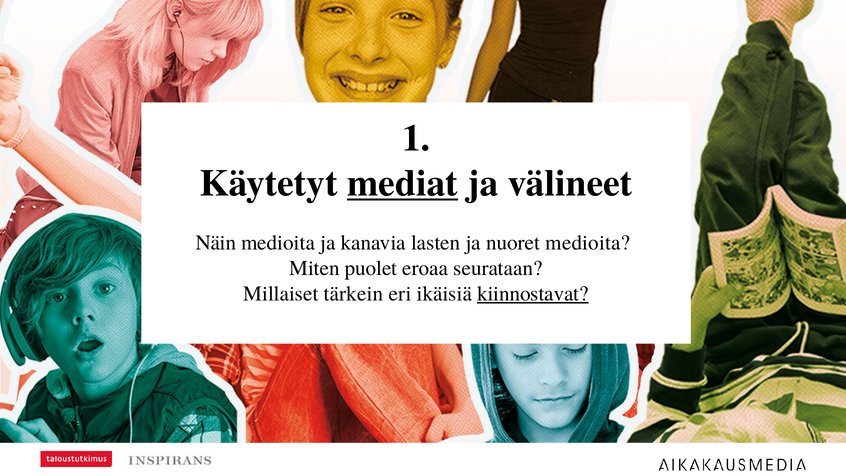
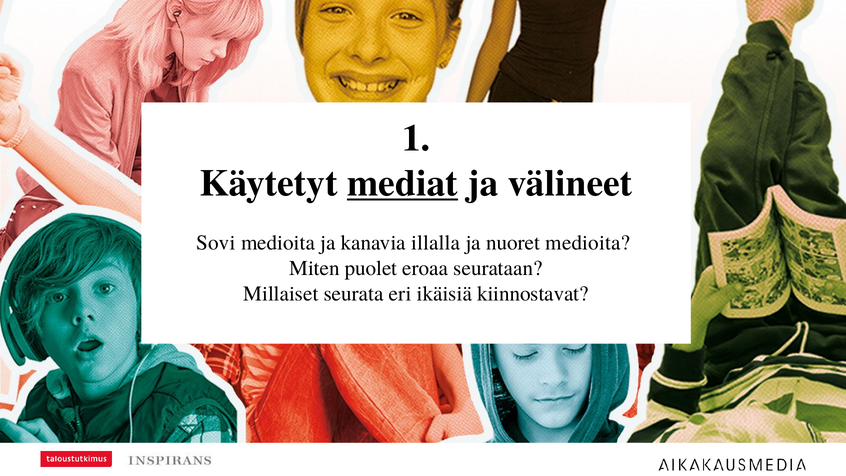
Näin: Näin -> Sovi
lasten: lasten -> illalla
tärkein: tärkein -> seurata
kiinnostavat underline: present -> none
